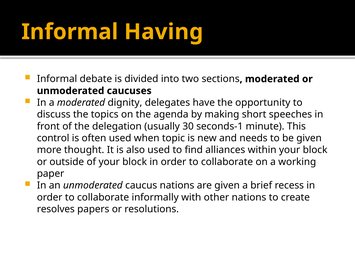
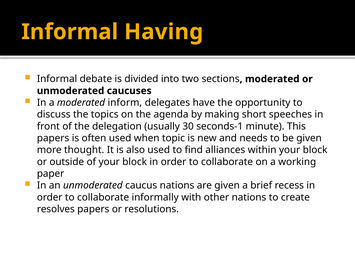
dignity: dignity -> inform
control at (53, 138): control -> papers
